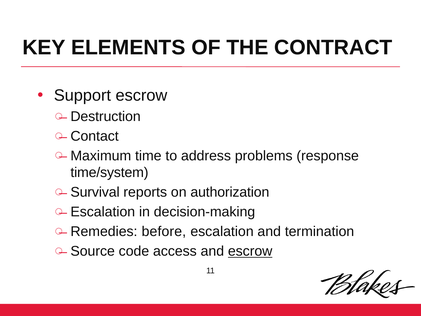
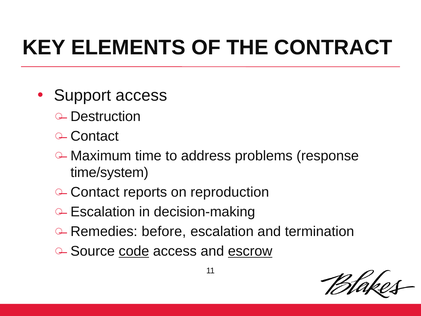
Support escrow: escrow -> access
Survival at (95, 192): Survival -> Contact
authorization: authorization -> reproduction
code underline: none -> present
